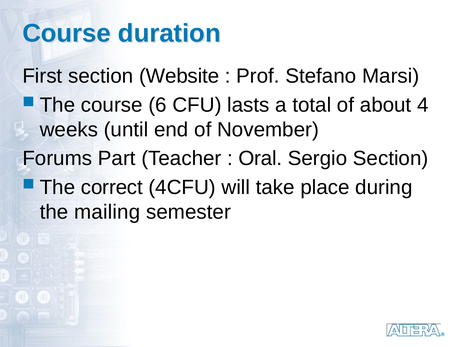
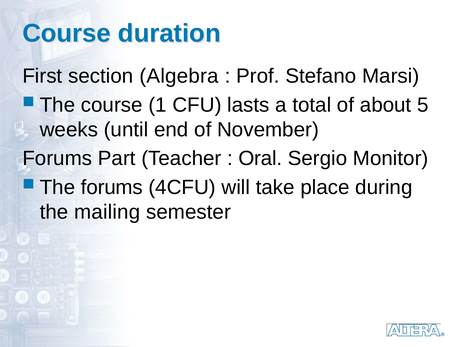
Website: Website -> Algebra
6: 6 -> 1
4: 4 -> 5
Sergio Section: Section -> Monitor
The correct: correct -> forums
